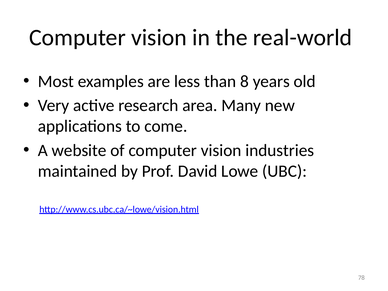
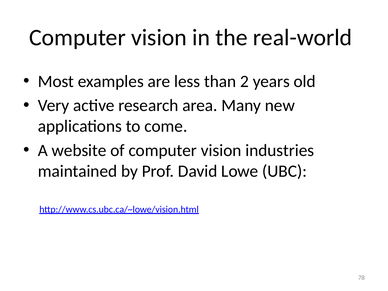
8: 8 -> 2
